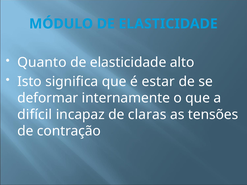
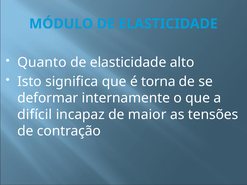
estar: estar -> torna
claras: claras -> maior
